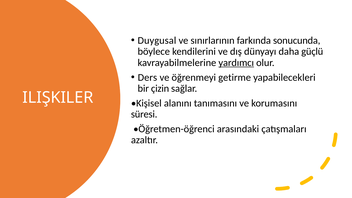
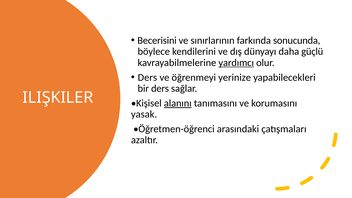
Duygusal: Duygusal -> Becerisini
getirme: getirme -> yerinize
bir çizin: çizin -> ders
alanını underline: none -> present
süresi: süresi -> yasak
